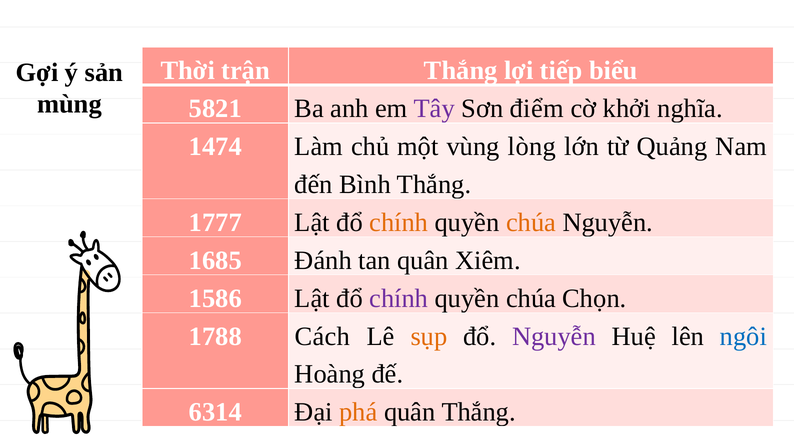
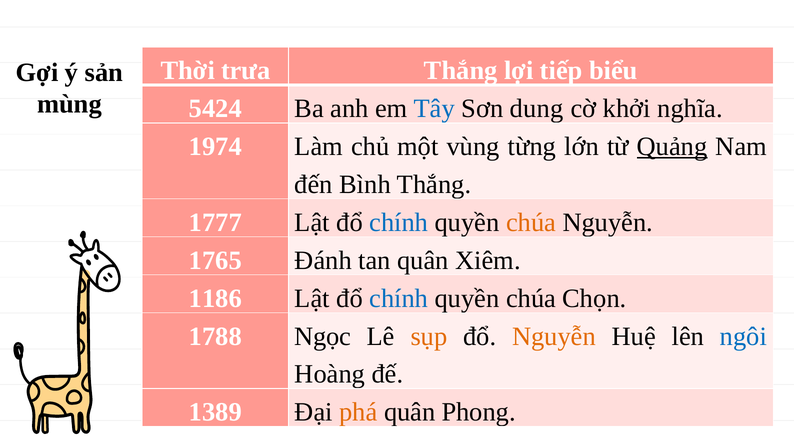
trận: trận -> trưa
5821: 5821 -> 5424
Tây colour: purple -> blue
điểm: điểm -> dung
1474: 1474 -> 1974
lòng: lòng -> từng
Quảng underline: none -> present
chính at (399, 223) colour: orange -> blue
1685: 1685 -> 1765
1586: 1586 -> 1186
chính at (399, 299) colour: purple -> blue
Cách: Cách -> Ngọc
Nguyễn at (554, 337) colour: purple -> orange
6314: 6314 -> 1389
quân Thắng: Thắng -> Phong
